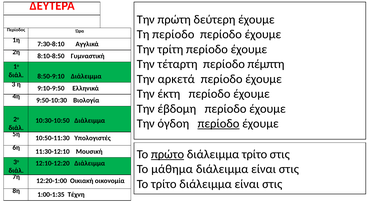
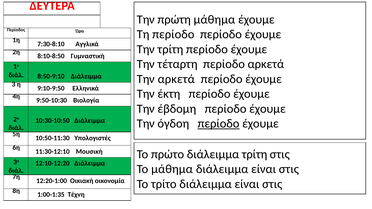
πρώτη δεύτερη: δεύτερη -> μάθημα
περίοδο πέμπτη: πέμπτη -> αρκετά
πρώτο underline: present -> none
διάλειμμα τρίτο: τρίτο -> τρίτη
